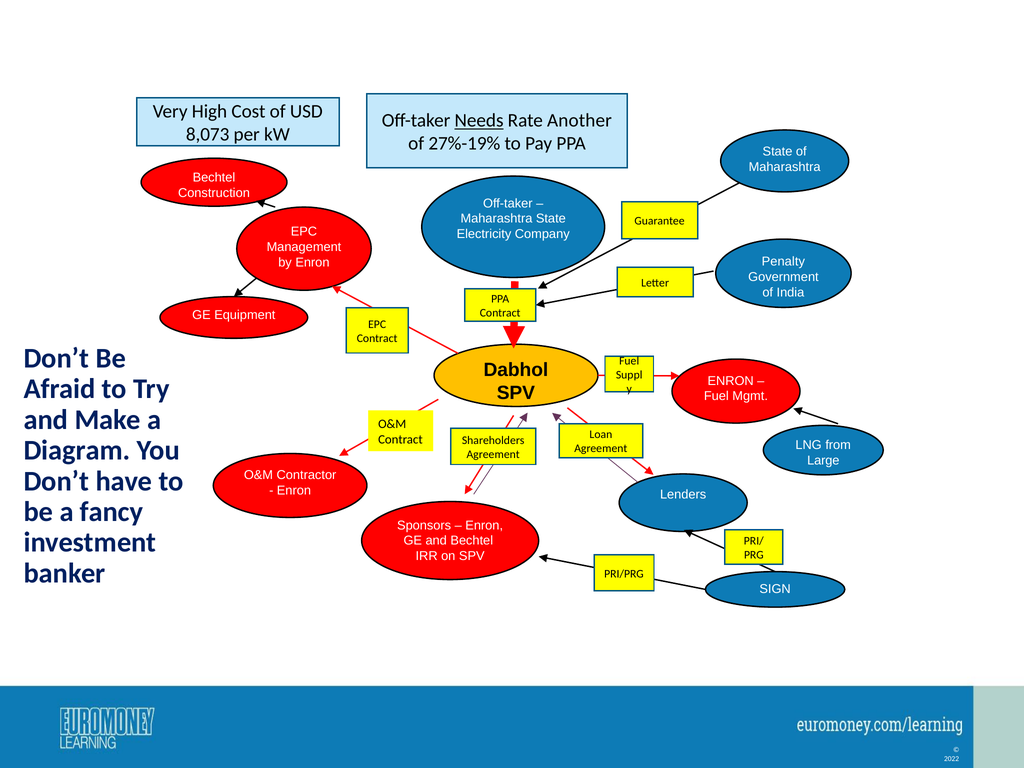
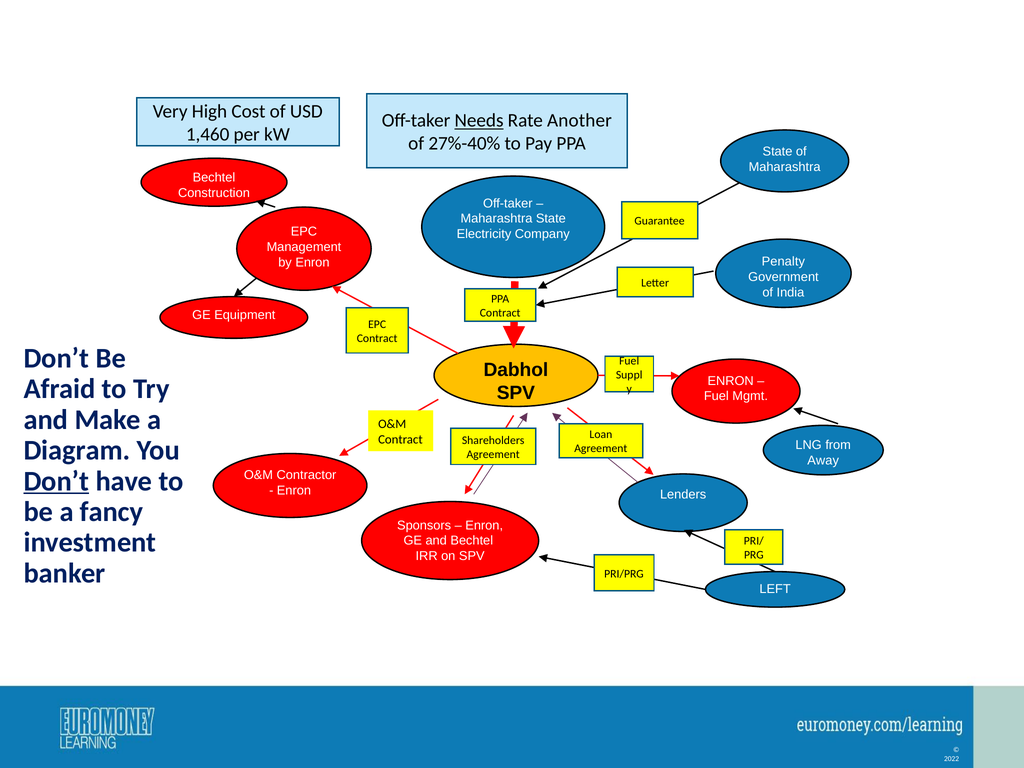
8,073: 8,073 -> 1,460
27%-19%: 27%-19% -> 27%-40%
Large: Large -> Away
Don’t at (56, 481) underline: none -> present
SIGN: SIGN -> LEFT
